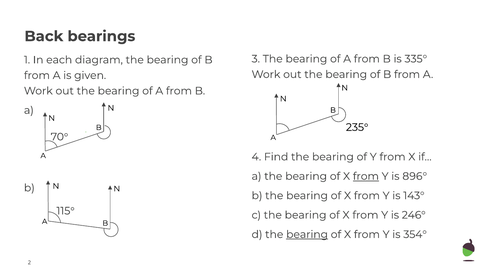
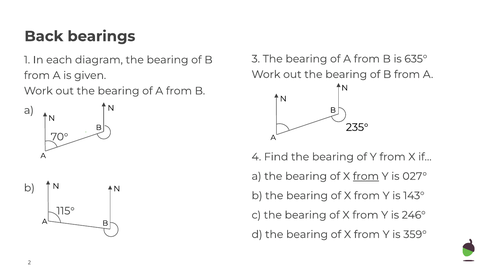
335°: 335° -> 635°
896°: 896° -> 027°
bearing at (307, 235) underline: present -> none
354°: 354° -> 359°
